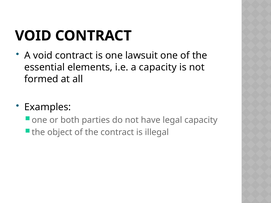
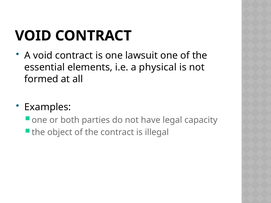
a capacity: capacity -> physical
